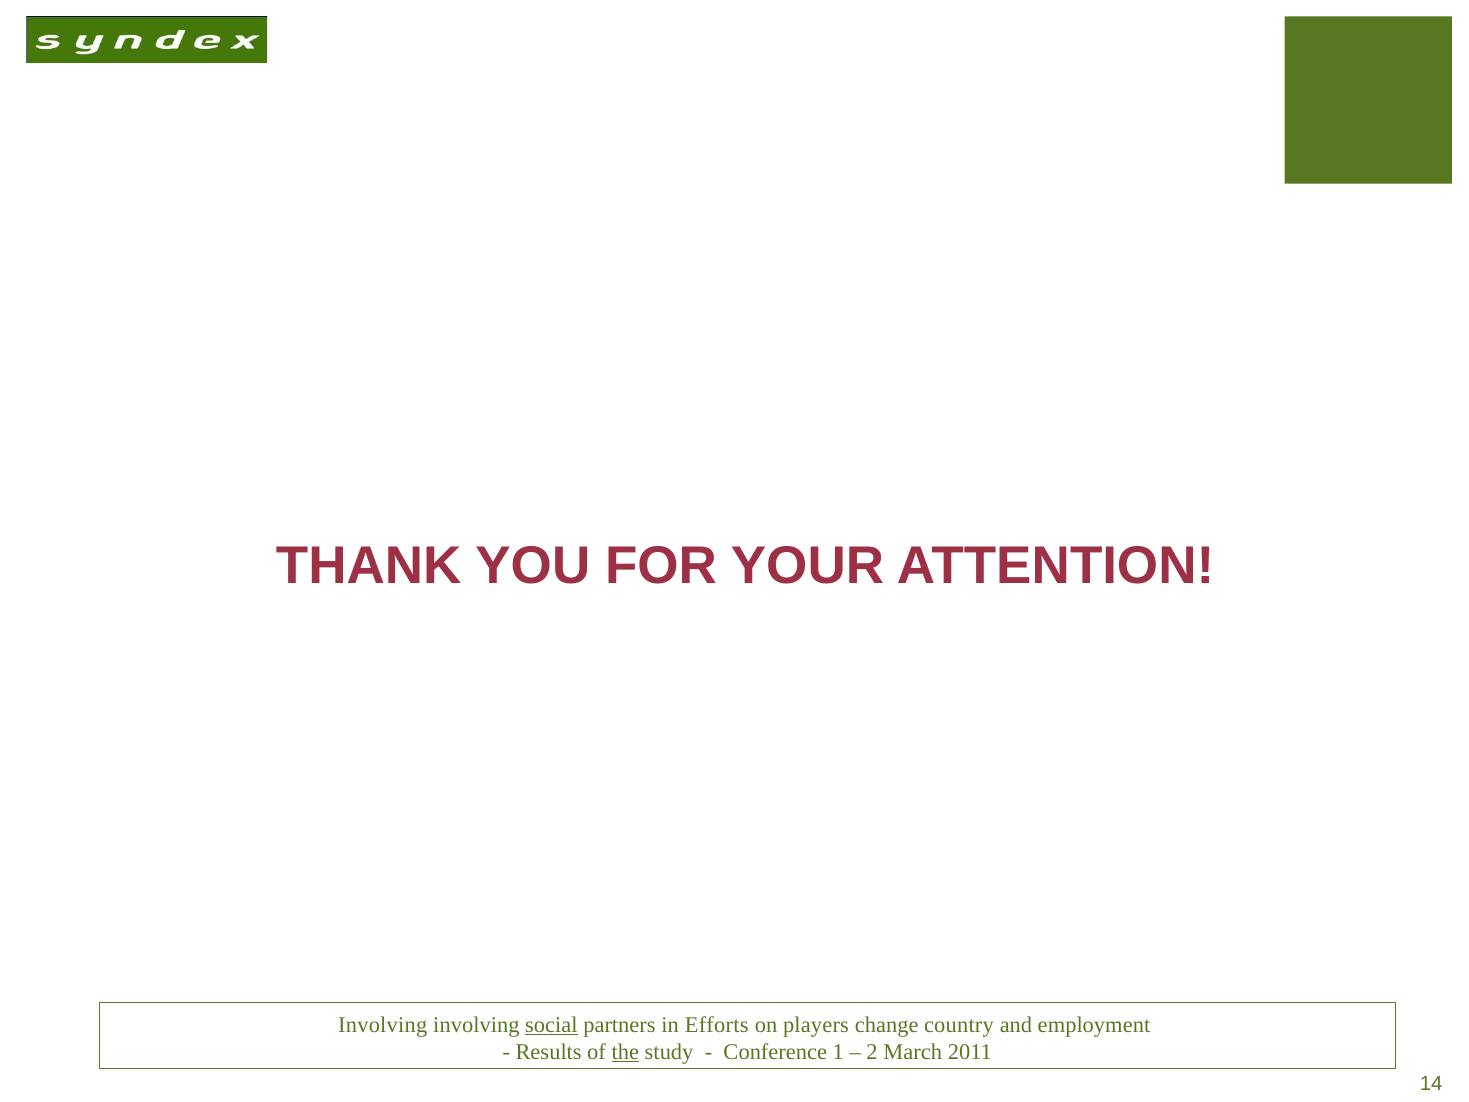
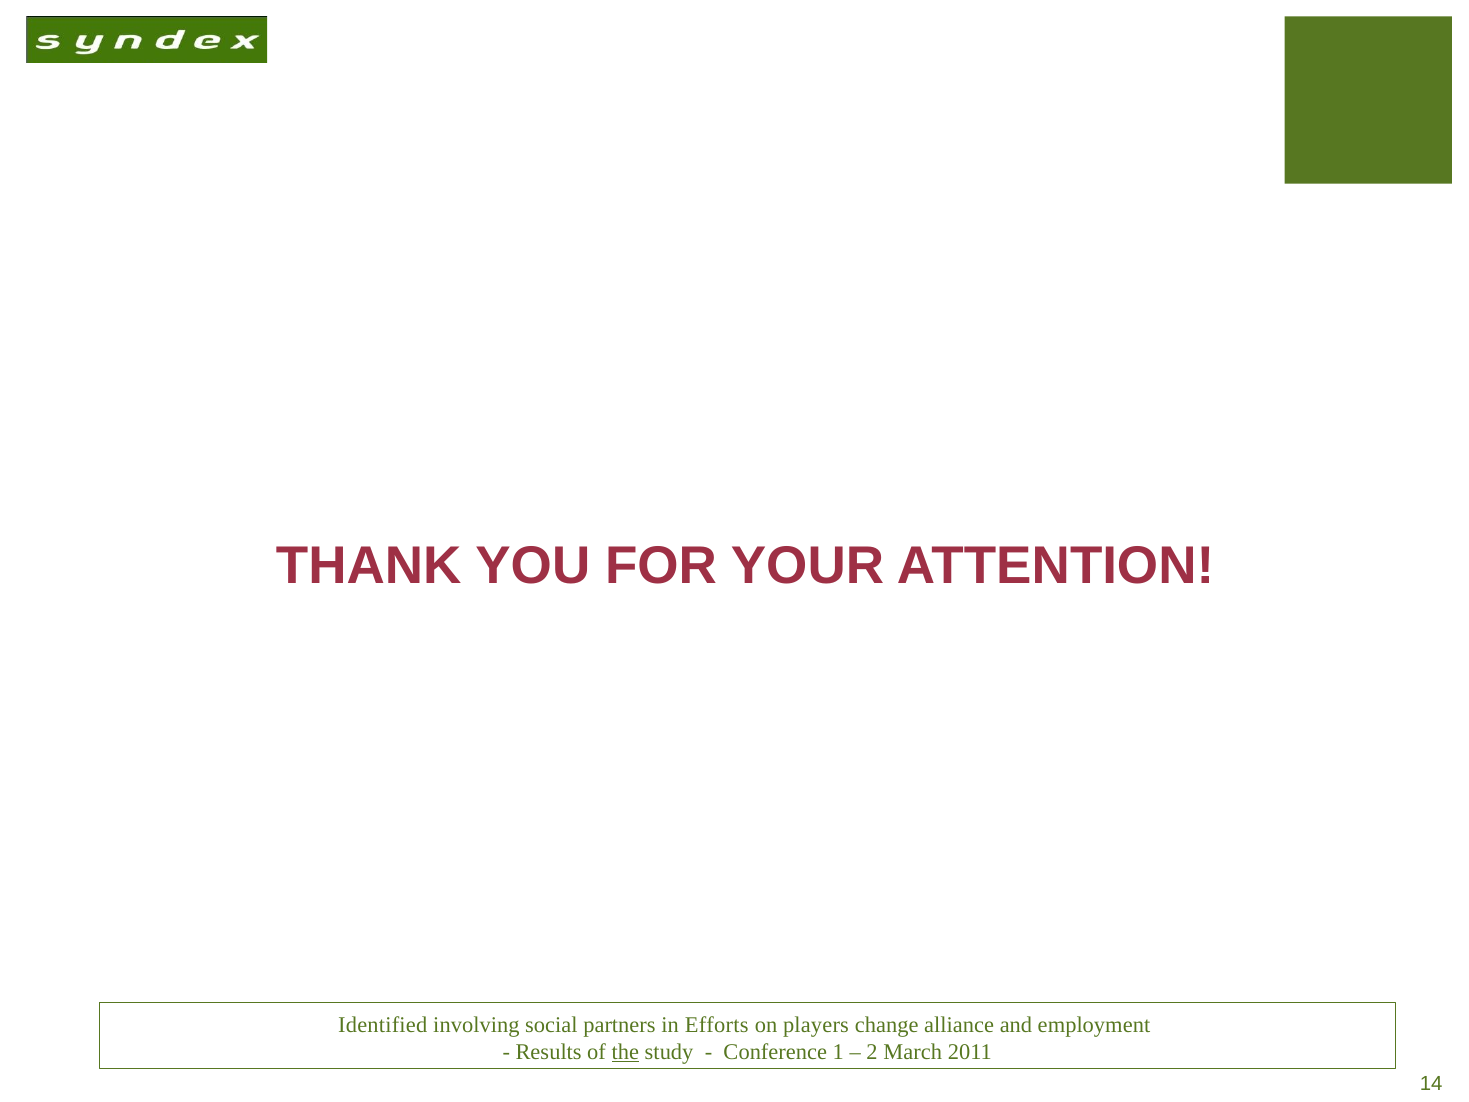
Involving at (383, 1024): Involving -> Identified
social underline: present -> none
country: country -> alliance
